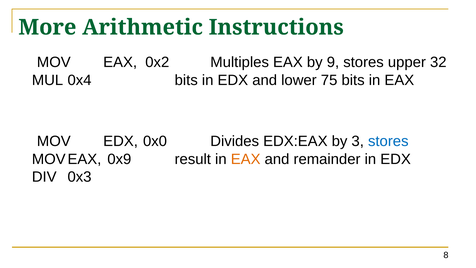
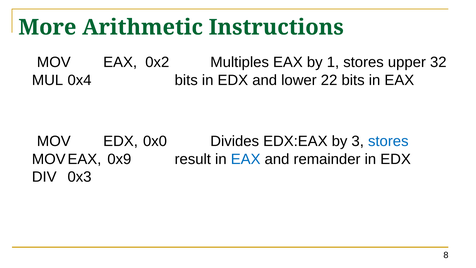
9: 9 -> 1
75: 75 -> 22
EAX at (246, 159) colour: orange -> blue
